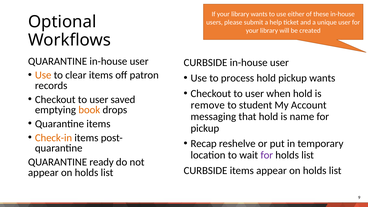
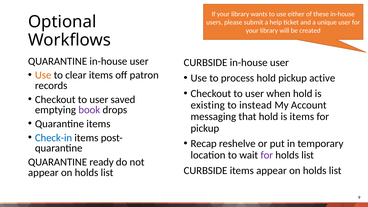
pickup wants: wants -> active
remove: remove -> existing
student: student -> instead
book colour: orange -> purple
is name: name -> items
Check-in colour: orange -> blue
